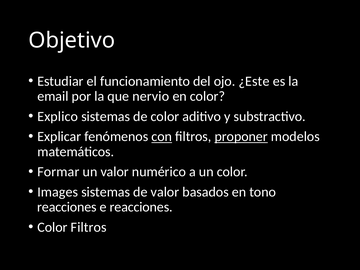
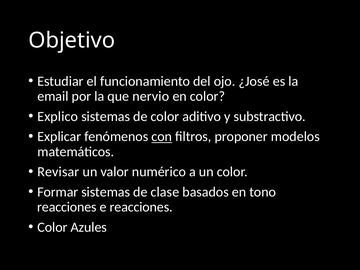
¿Este: ¿Este -> ¿José
proponer underline: present -> none
Formar: Formar -> Revisar
Images: Images -> Formar
de valor: valor -> clase
Color Filtros: Filtros -> Azules
